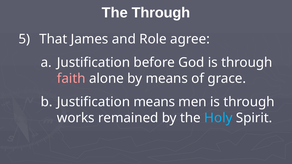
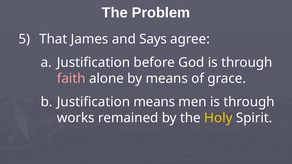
The Through: Through -> Problem
Role: Role -> Says
Holy colour: light blue -> yellow
